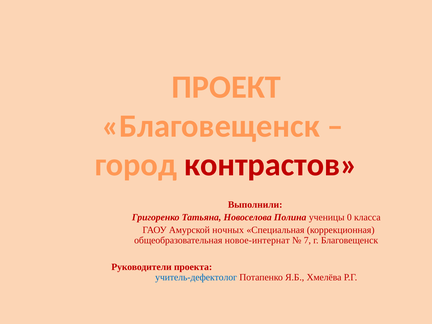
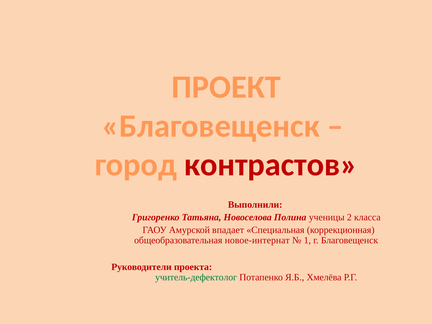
0: 0 -> 2
ночных: ночных -> впадает
7: 7 -> 1
учитель-дефектолог colour: blue -> green
